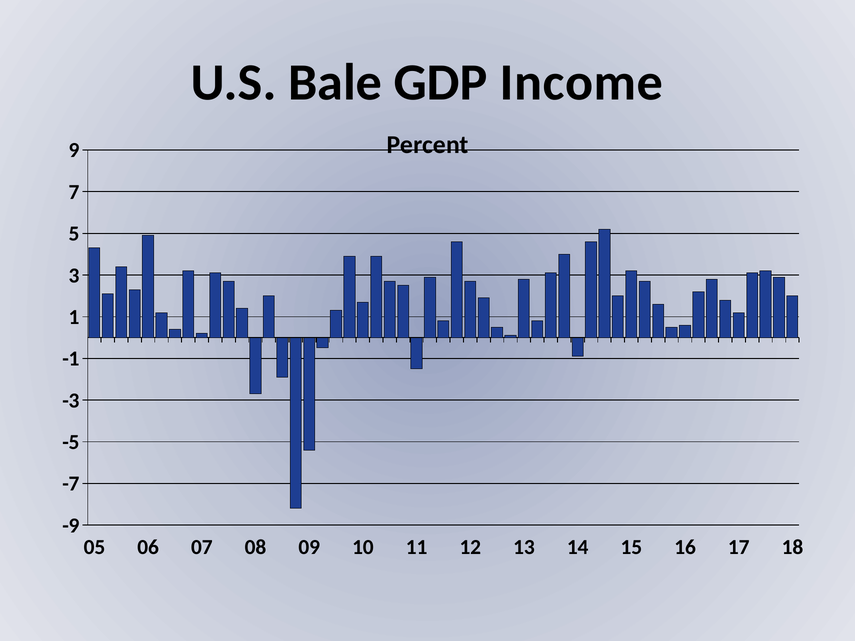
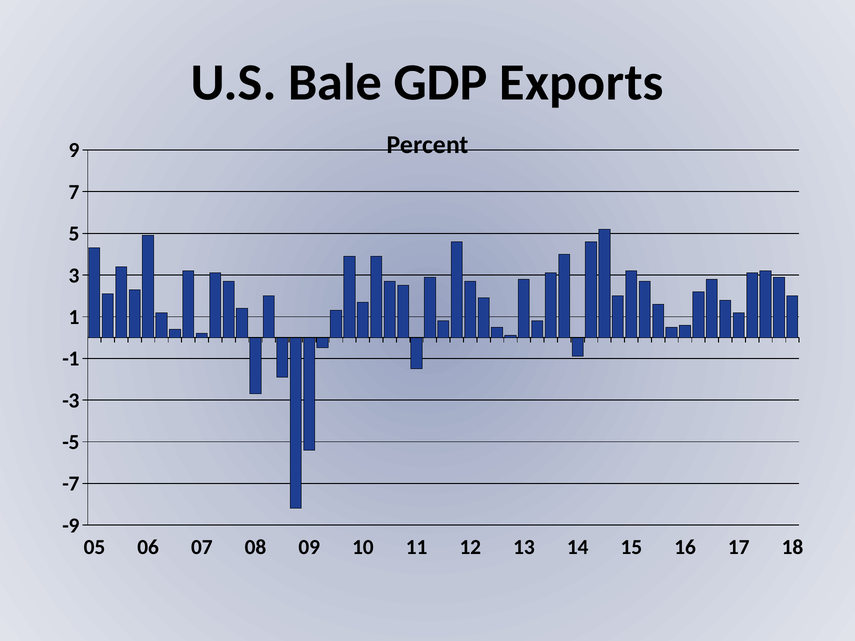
Income: Income -> Exports
